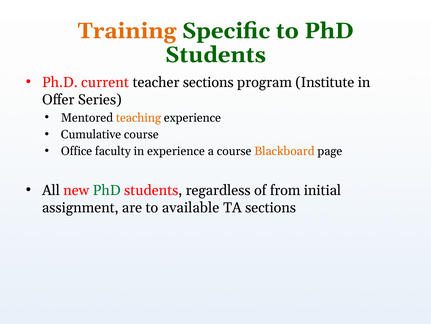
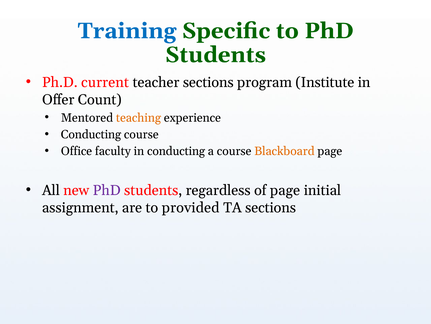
Training colour: orange -> blue
Series: Series -> Count
Cumulative at (91, 134): Cumulative -> Conducting
in experience: experience -> conducting
PhD at (107, 190) colour: green -> purple
of from: from -> page
available: available -> provided
